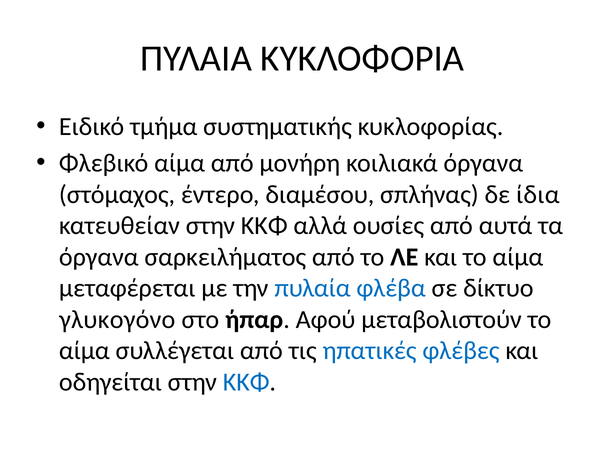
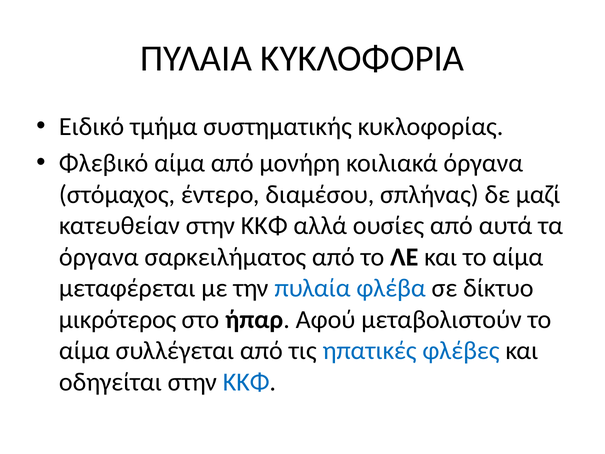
ίδια: ίδια -> μαζί
γλυκογόνο: γλυκογόνο -> μικρότερος
